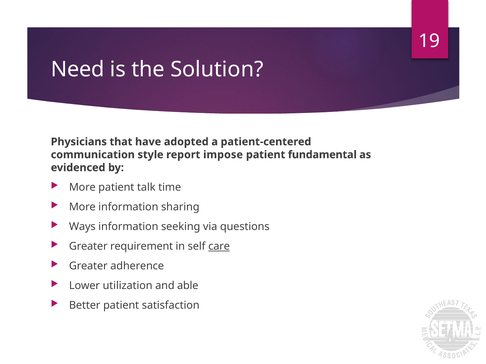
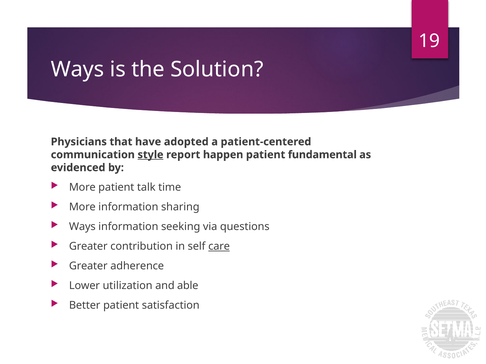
Need at (78, 70): Need -> Ways
style underline: none -> present
impose: impose -> happen
requirement: requirement -> contribution
